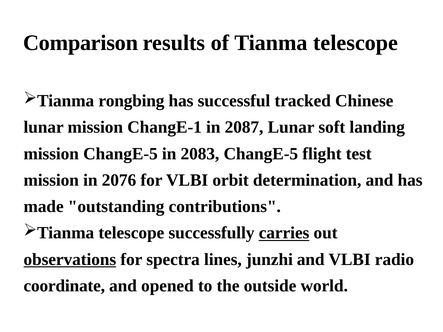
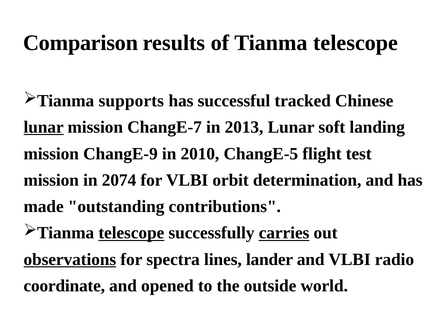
rongbing: rongbing -> supports
lunar at (44, 127) underline: none -> present
ChangE-1: ChangE-1 -> ChangE-7
2087: 2087 -> 2013
mission ChangE-5: ChangE-5 -> ChangE-9
2083: 2083 -> 2010
2076: 2076 -> 2074
telescope at (131, 233) underline: none -> present
junzhi: junzhi -> lander
